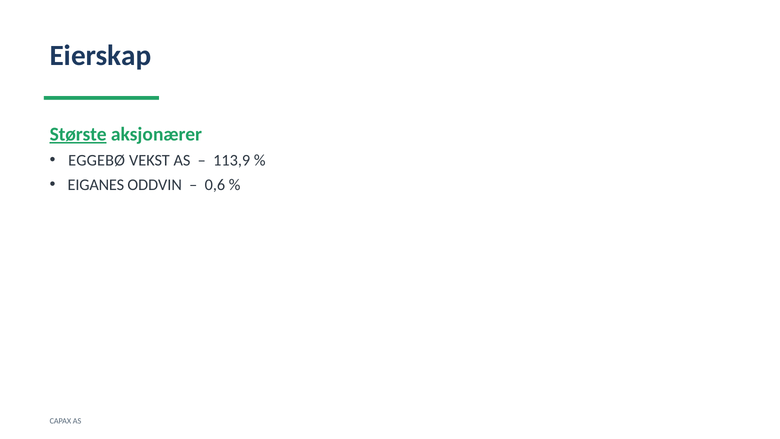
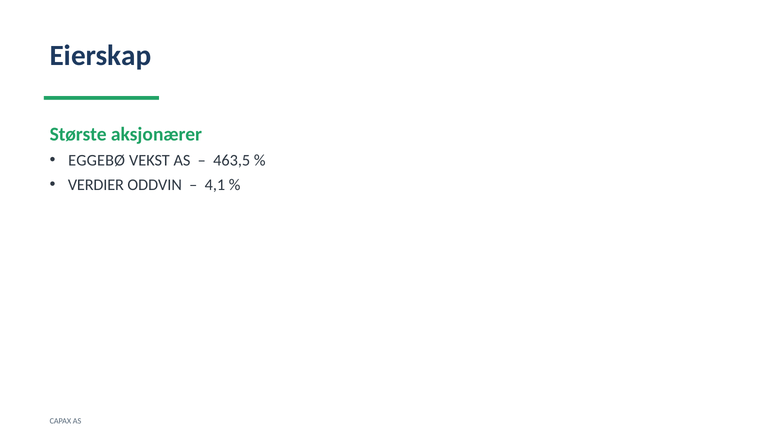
Største underline: present -> none
113,9: 113,9 -> 463,5
EIGANES: EIGANES -> VERDIER
0,6: 0,6 -> 4,1
